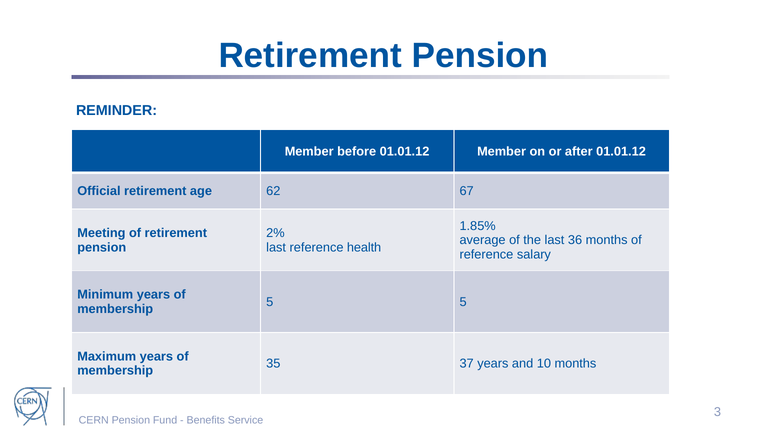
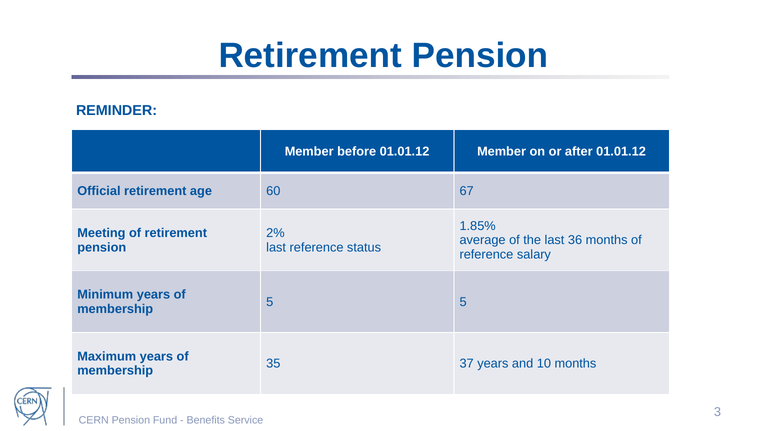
62: 62 -> 60
health: health -> status
